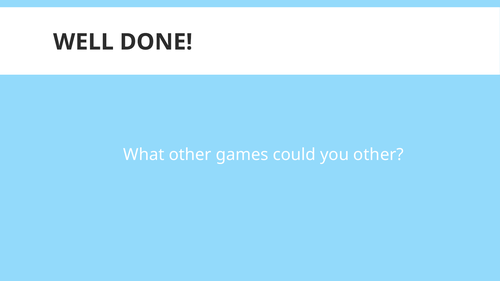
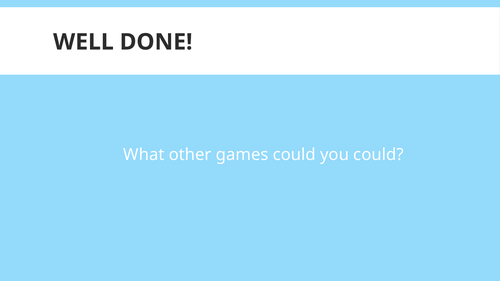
you other: other -> could
